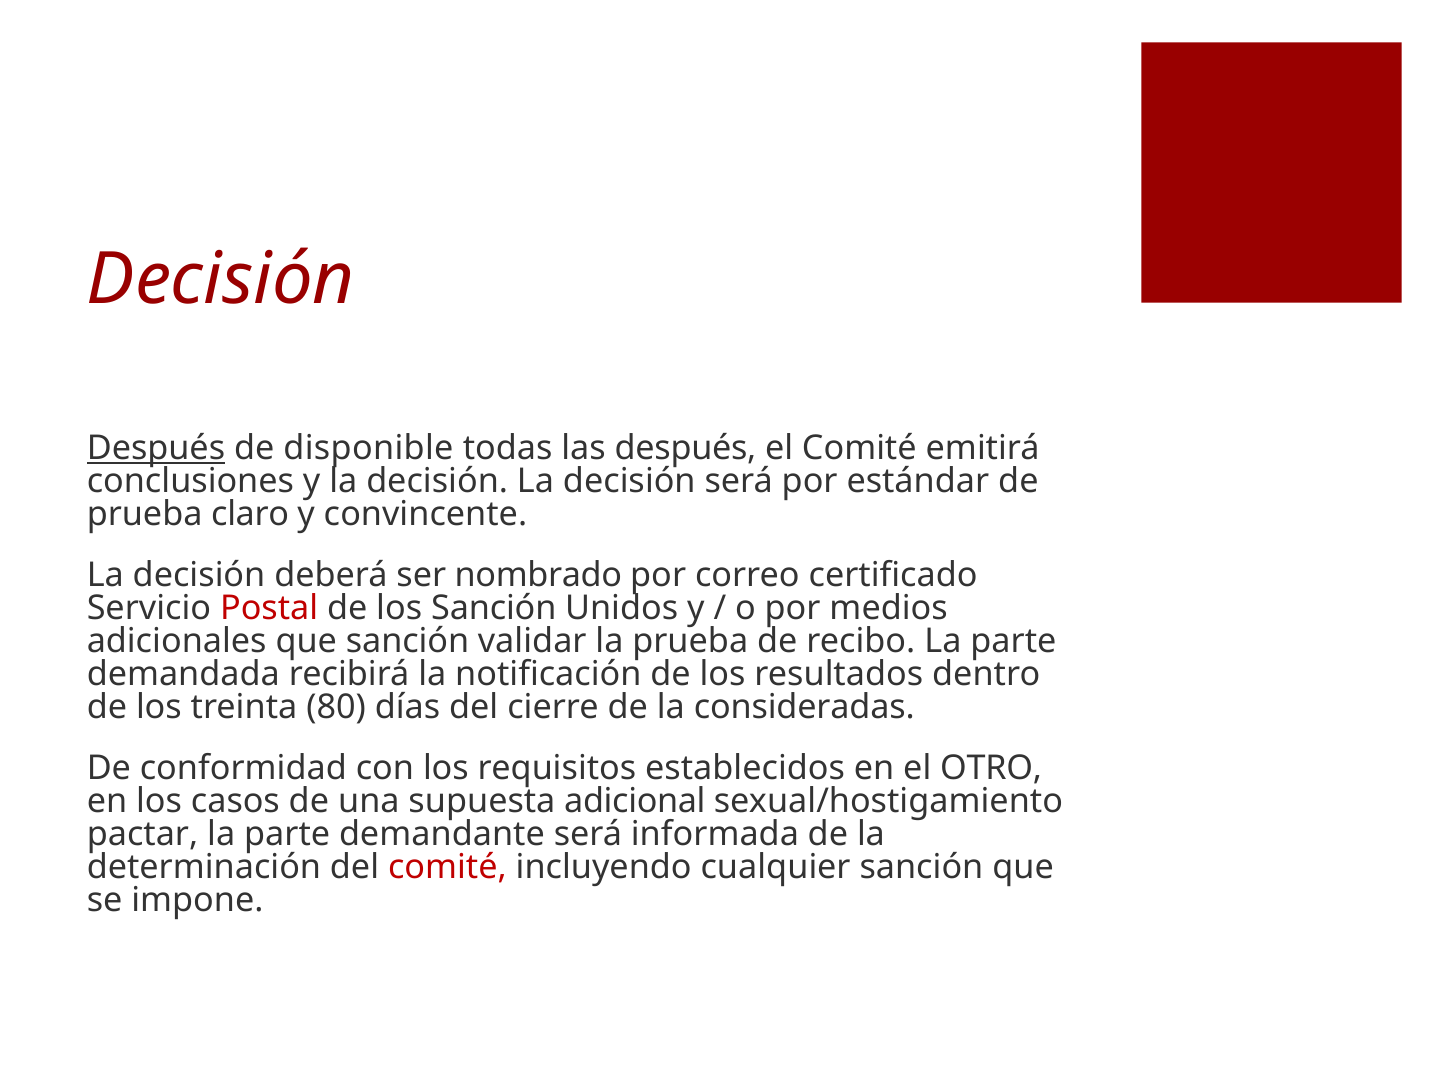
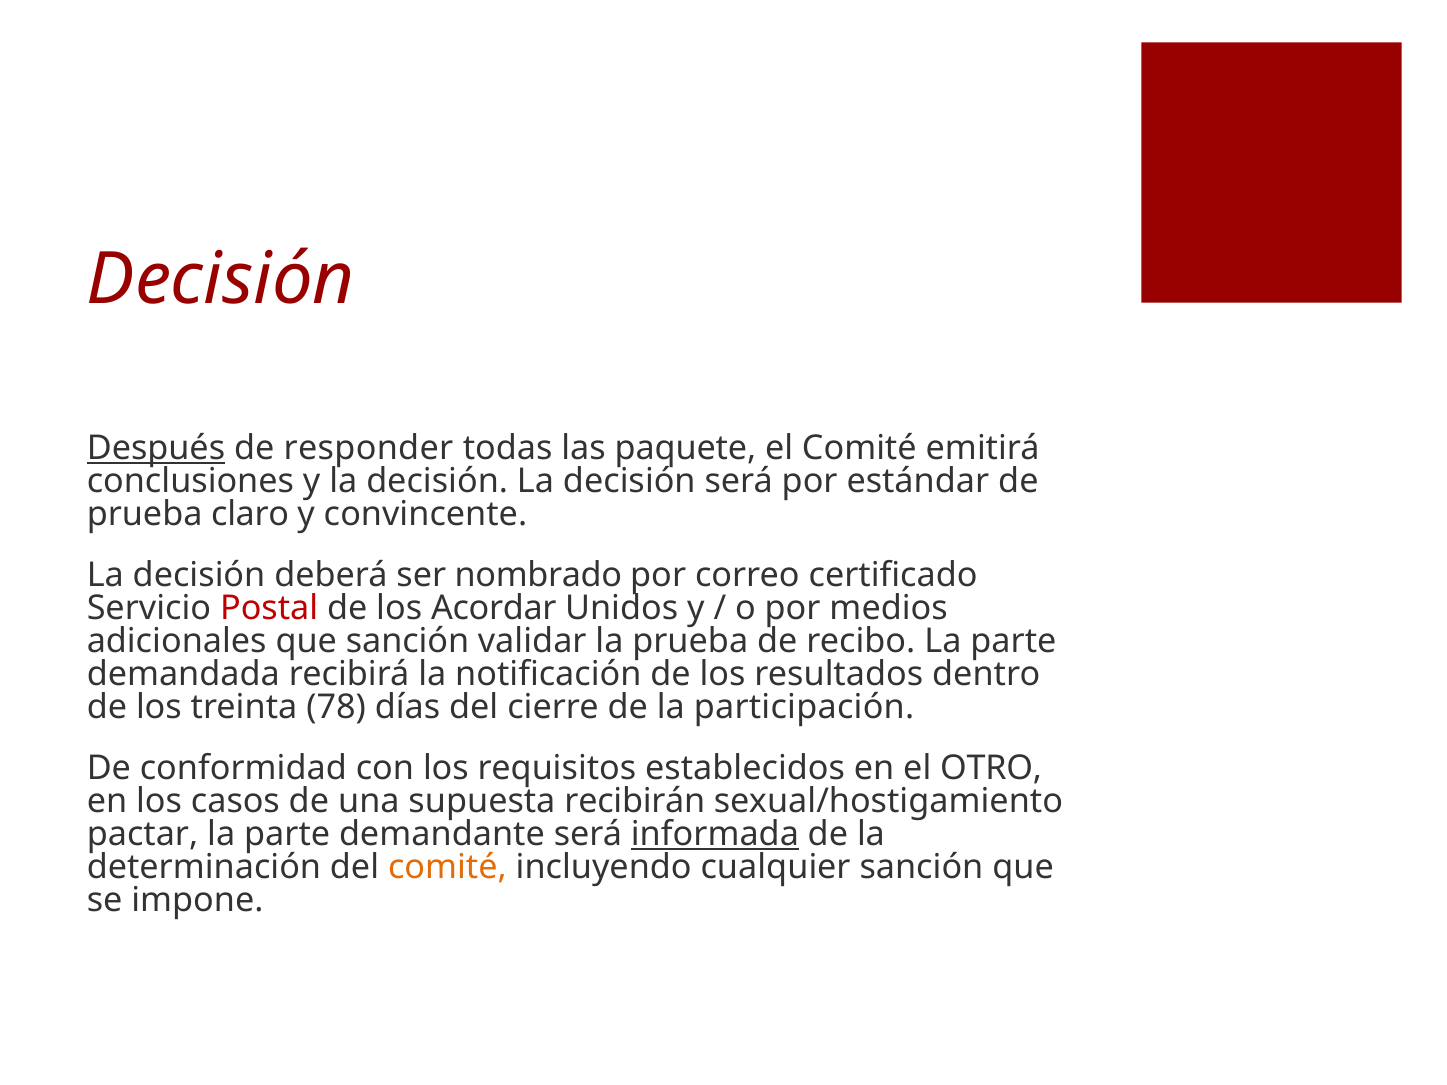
disponible: disponible -> responder
las después: después -> paquete
los Sanción: Sanción -> Acordar
80: 80 -> 78
consideradas: consideradas -> participación
adicional: adicional -> recibirán
informada underline: none -> present
comité at (447, 867) colour: red -> orange
